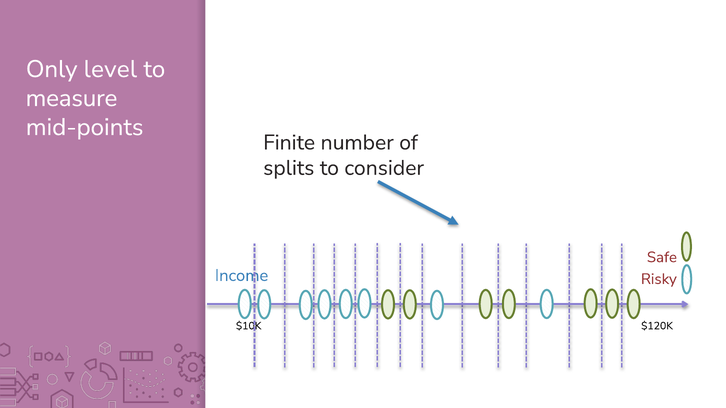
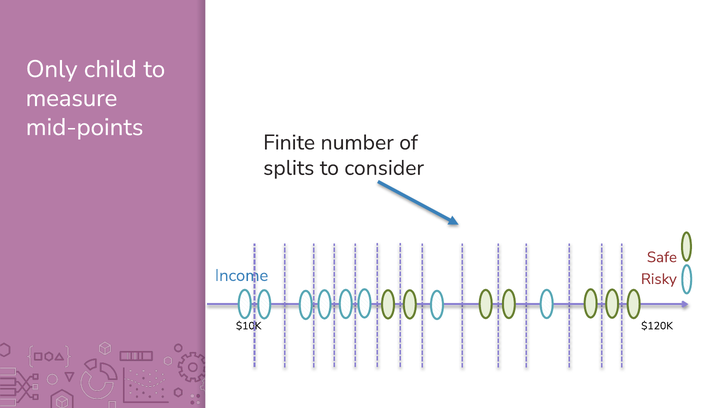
level: level -> child
